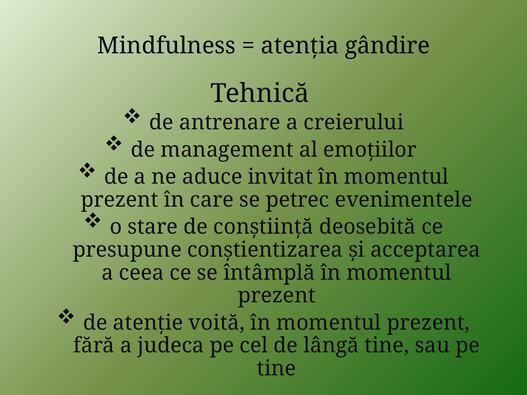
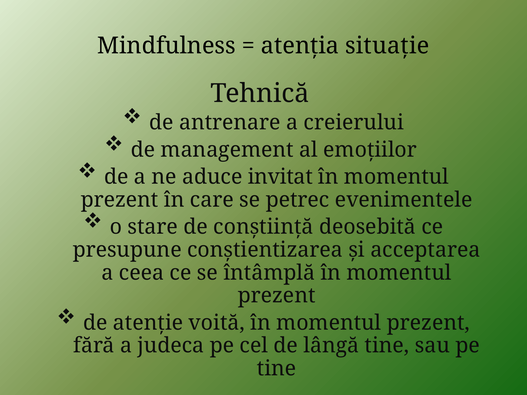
gândire: gândire -> situație
